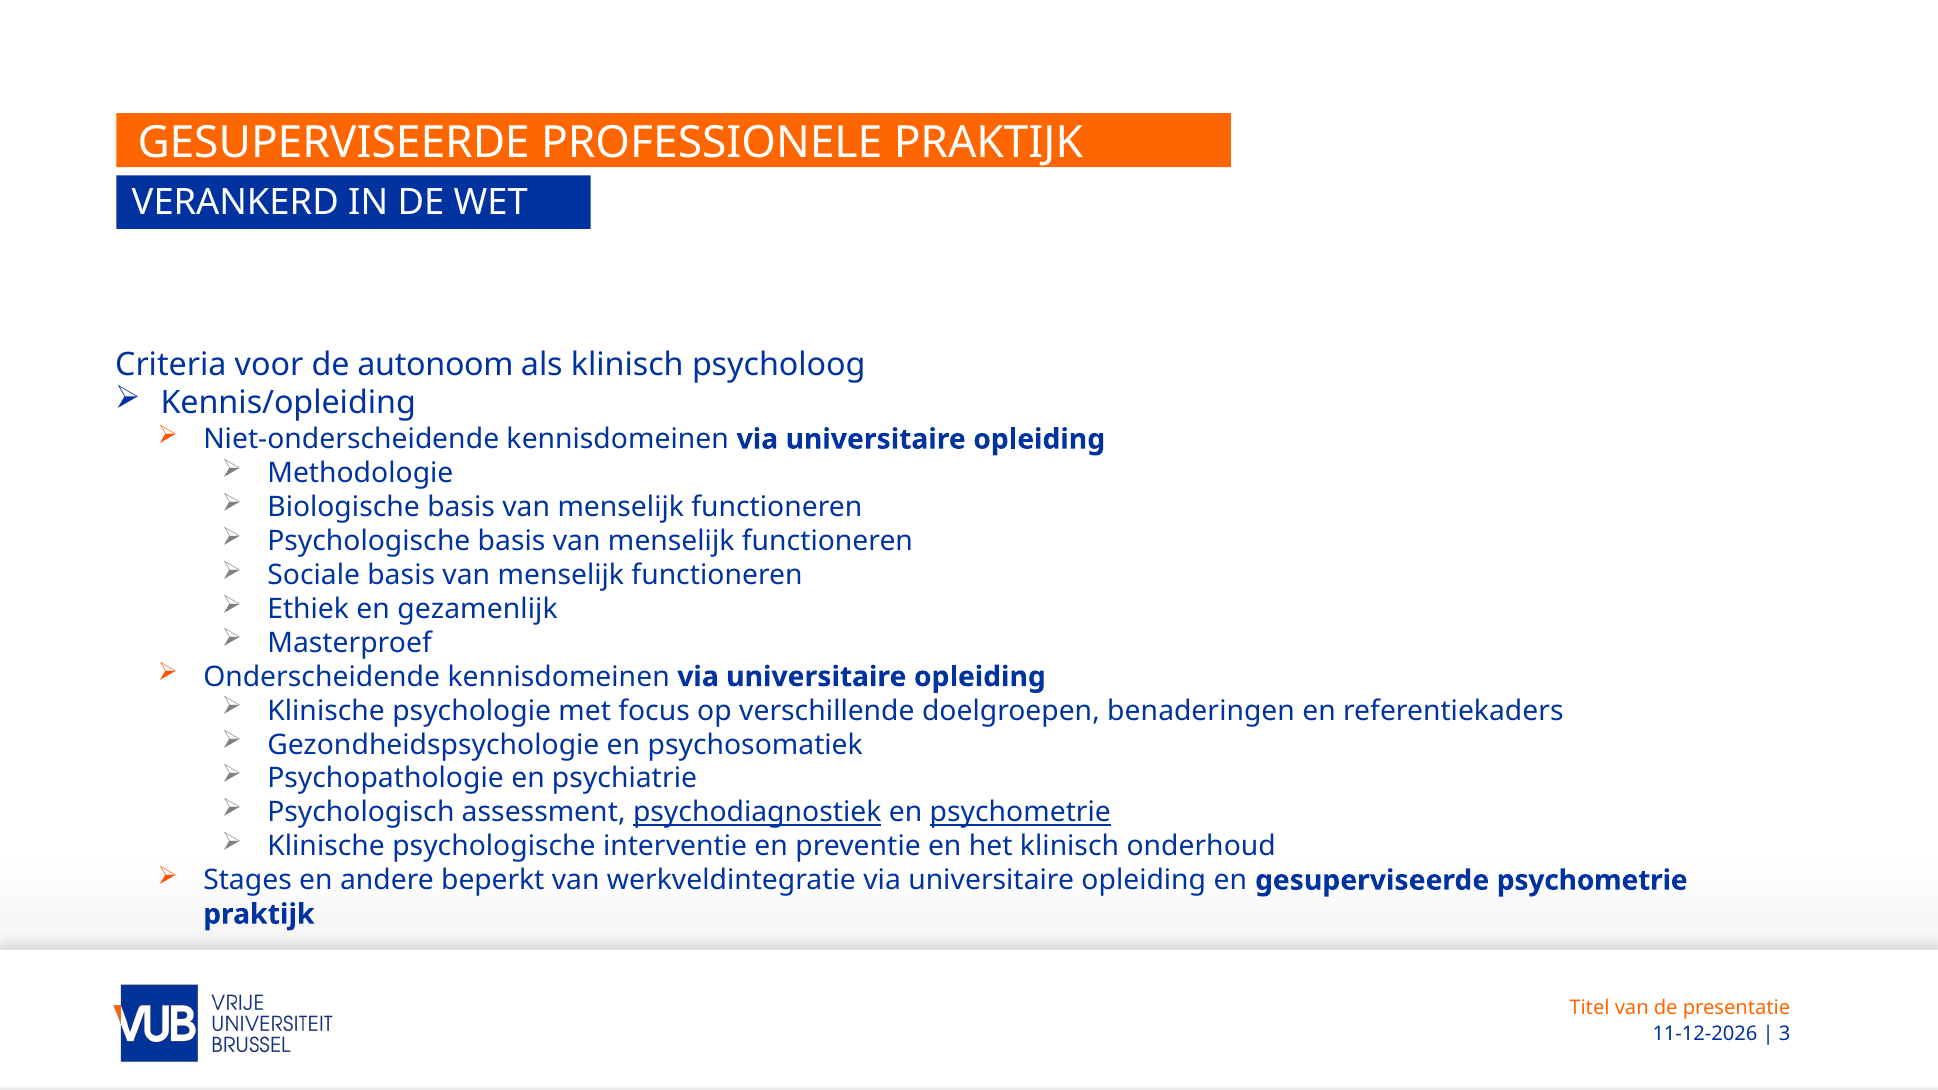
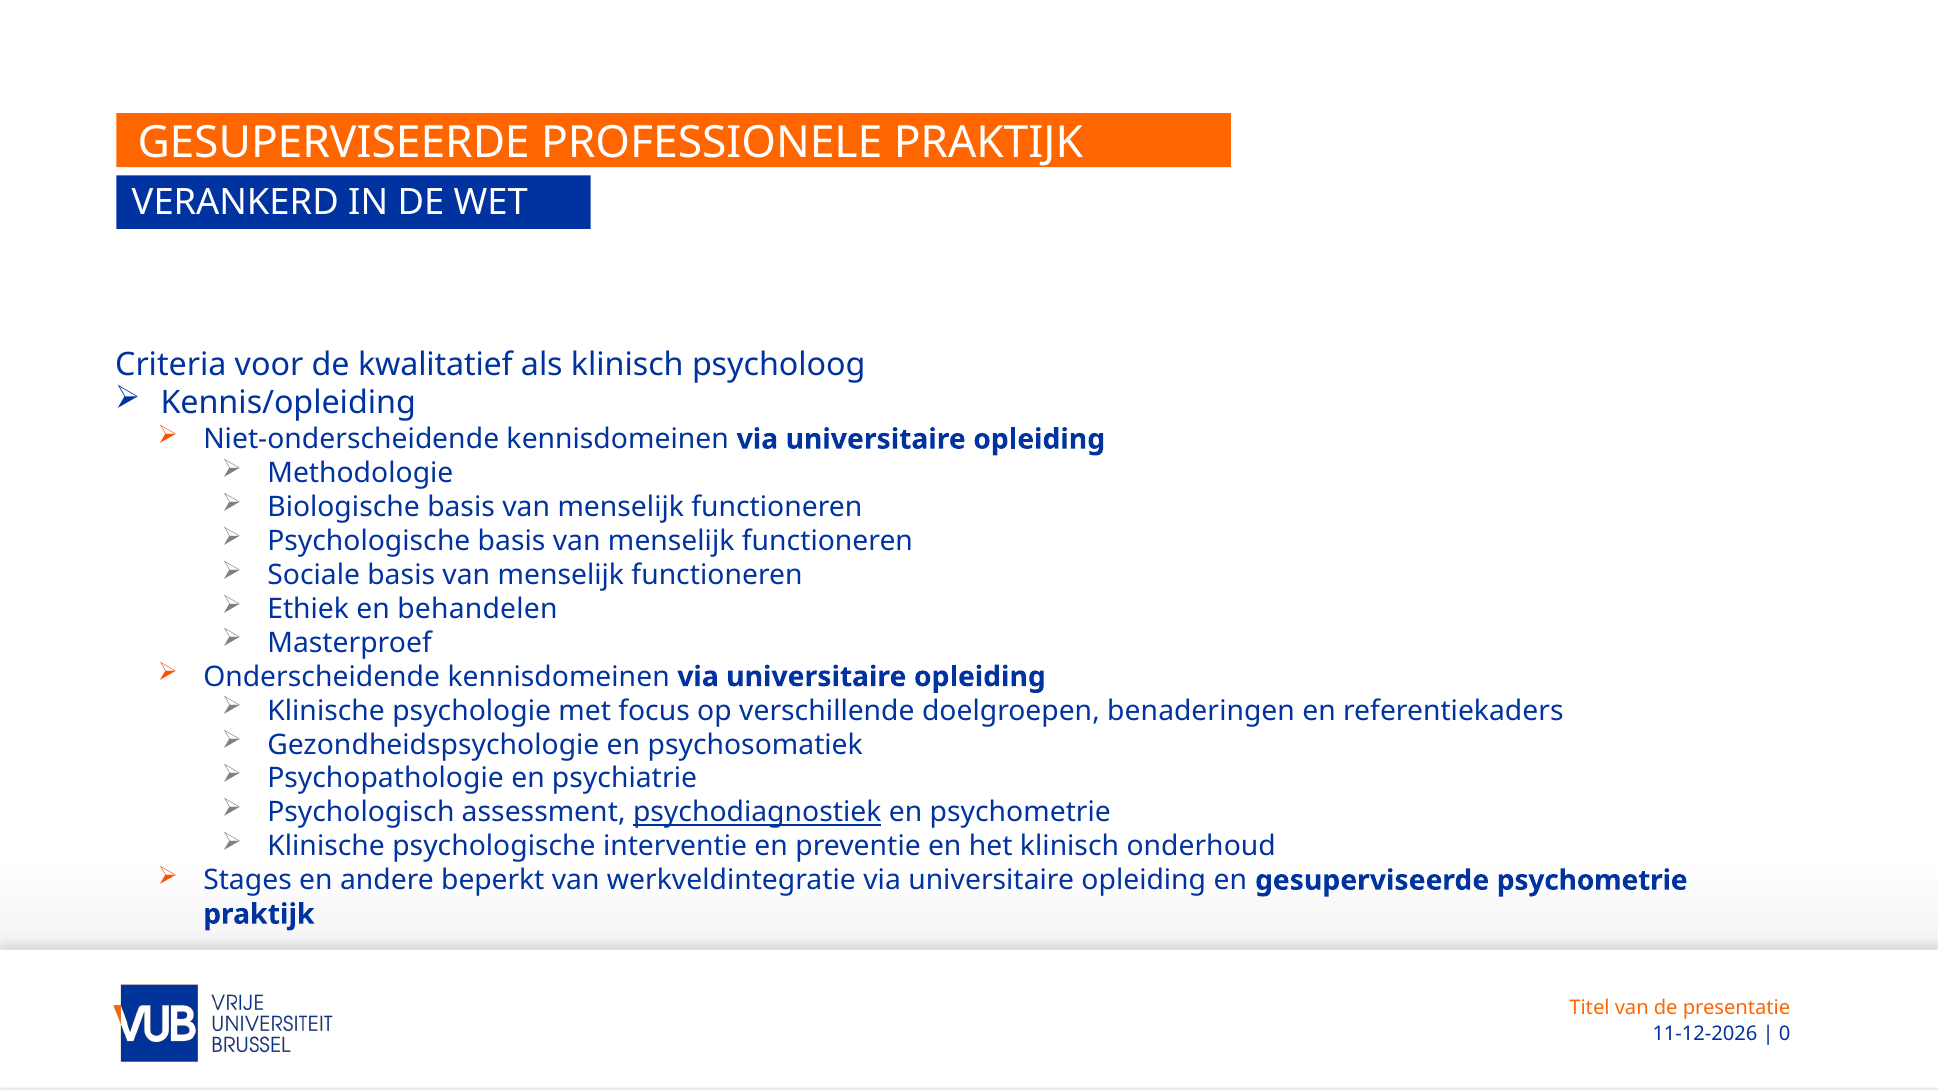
autonoom: autonoom -> kwalitatief
gezamenlijk: gezamenlijk -> behandelen
psychometrie at (1020, 813) underline: present -> none
3: 3 -> 0
